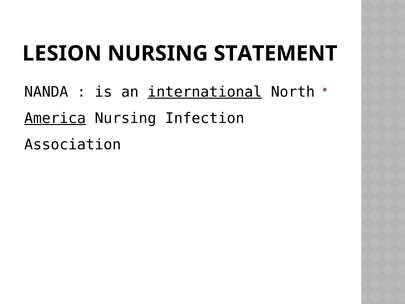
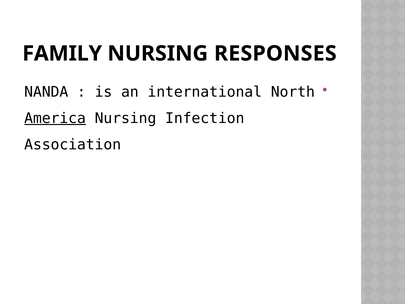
LESION: LESION -> FAMILY
STATEMENT: STATEMENT -> RESPONSES
international underline: present -> none
